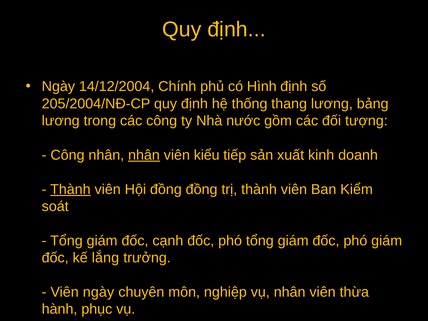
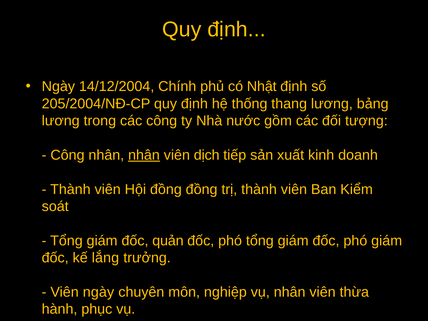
Hình: Hình -> Nhật
kiểu: kiểu -> dịch
Thành at (70, 189) underline: present -> none
cạnh: cạnh -> quản
